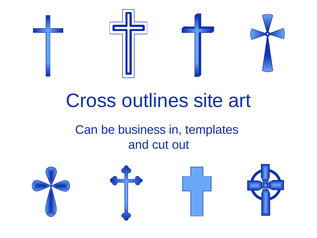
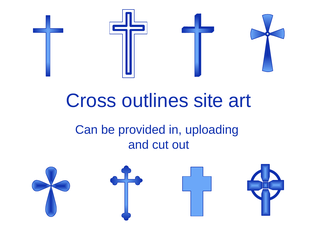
business: business -> provided
templates: templates -> uploading
